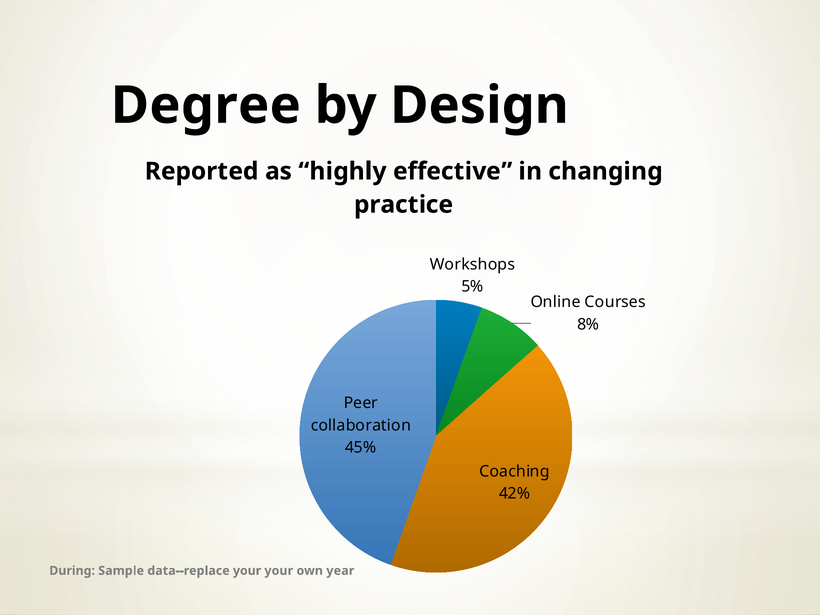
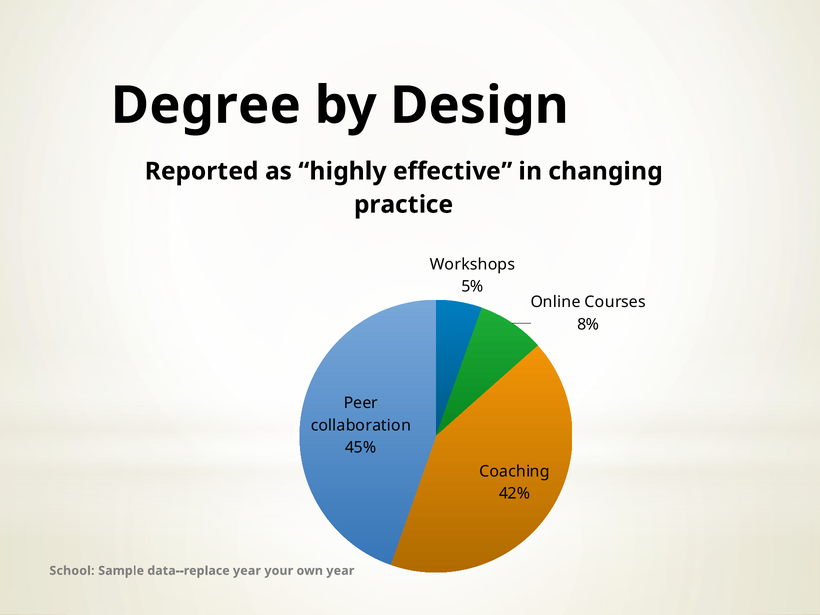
During: During -> School
data--replace your: your -> year
